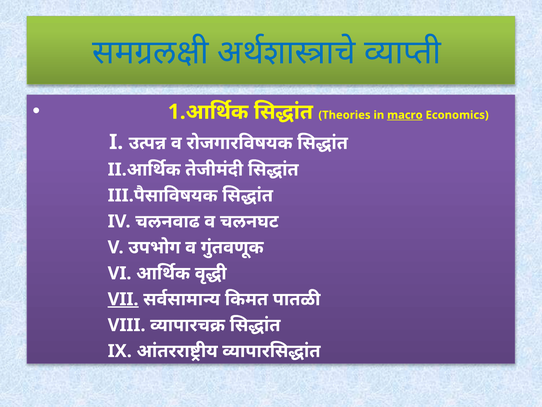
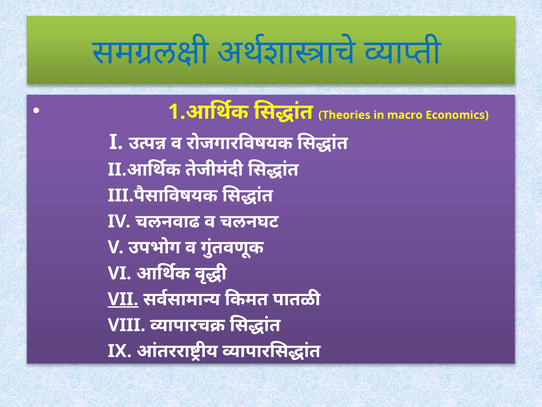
macro underline: present -> none
